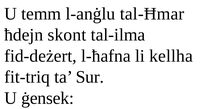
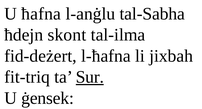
temm: temm -> ħafna
tal-Ħmar: tal-Ħmar -> tal-Sabha
kellha: kellha -> jixbah
Sur underline: none -> present
